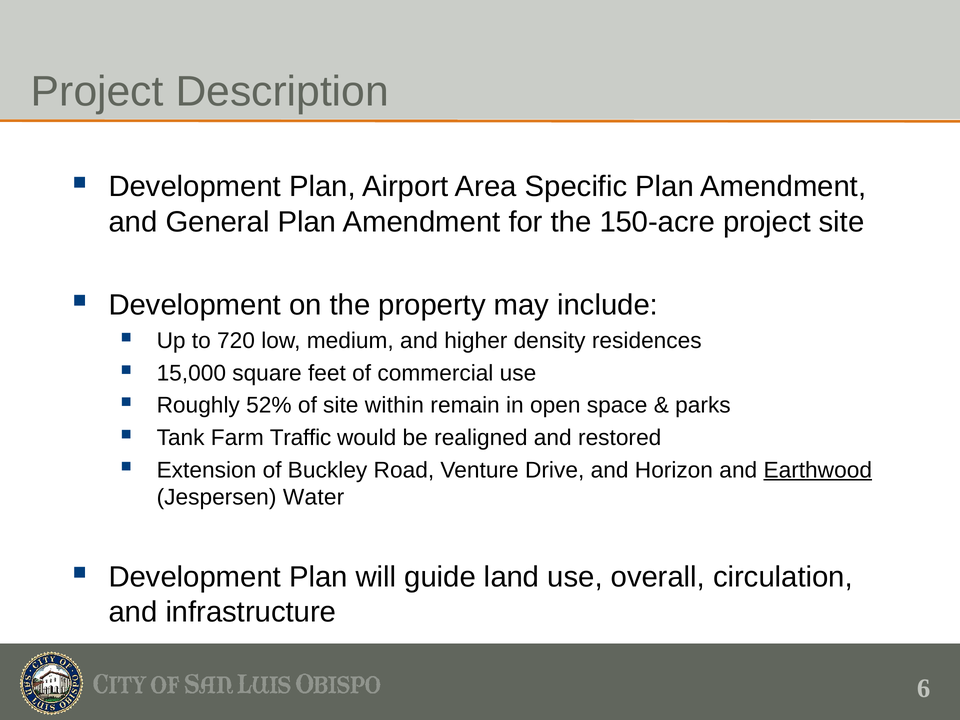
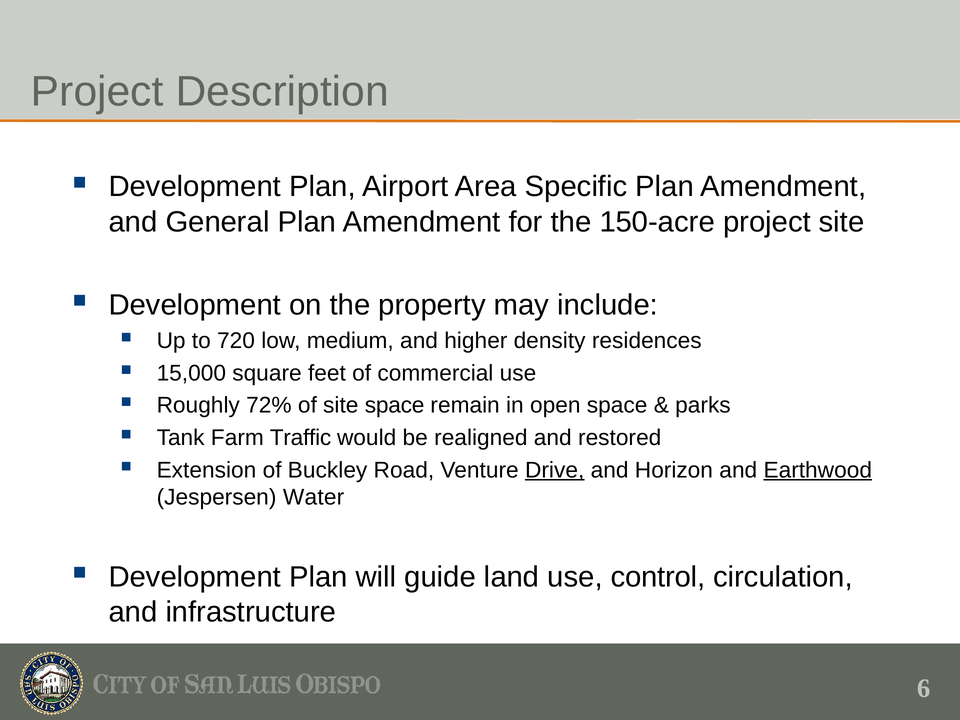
52%: 52% -> 72%
site within: within -> space
Drive underline: none -> present
overall: overall -> control
